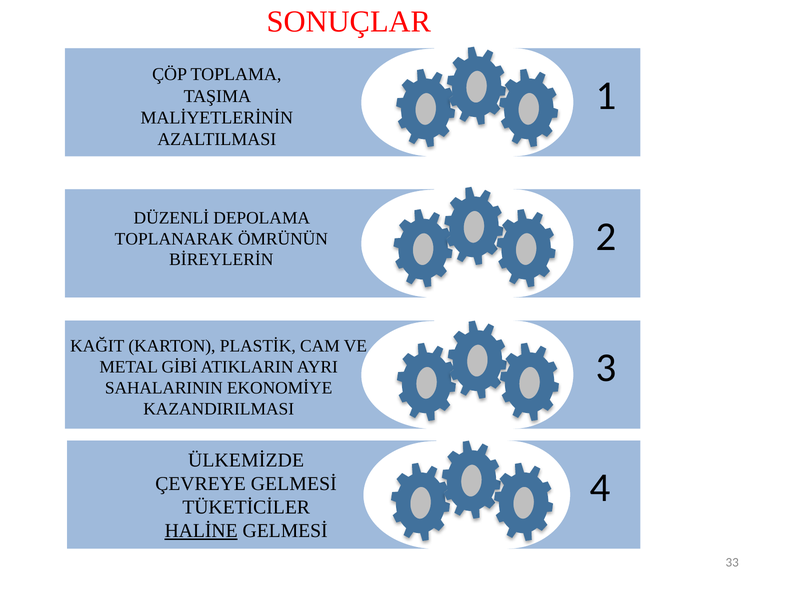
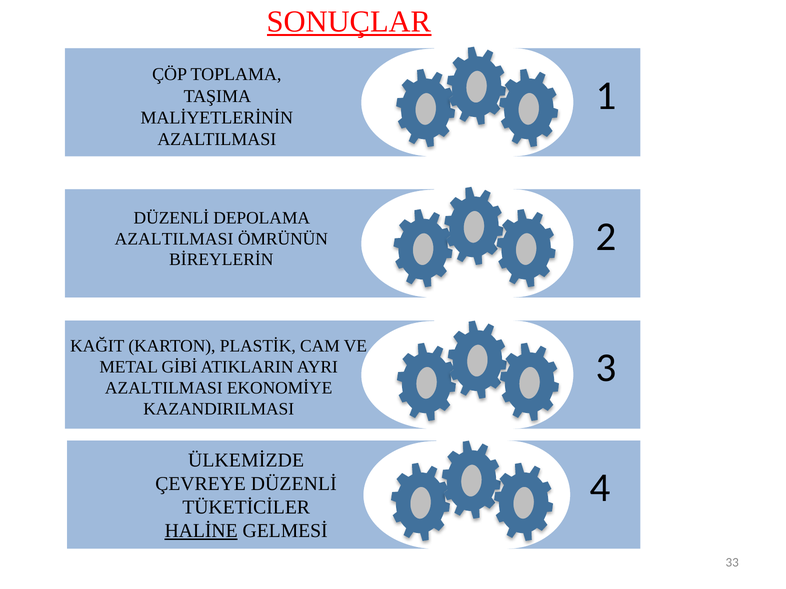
SONUÇLAR underline: none -> present
TOPLANARAK at (174, 239): TOPLANARAK -> AZALTILMASI
SAHALARININ at (164, 388): SAHALARININ -> AZALTILMASI
ÇEVREYE GELMESİ: GELMESİ -> DÜZENLİ
